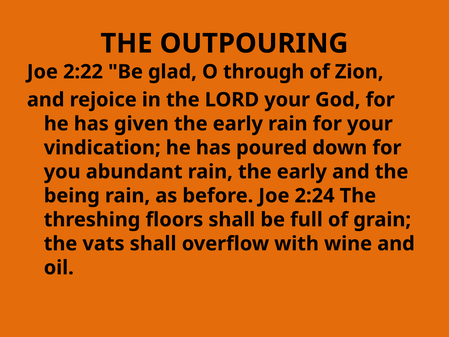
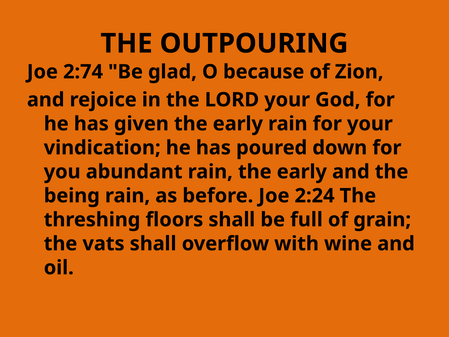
2:22: 2:22 -> 2:74
through: through -> because
